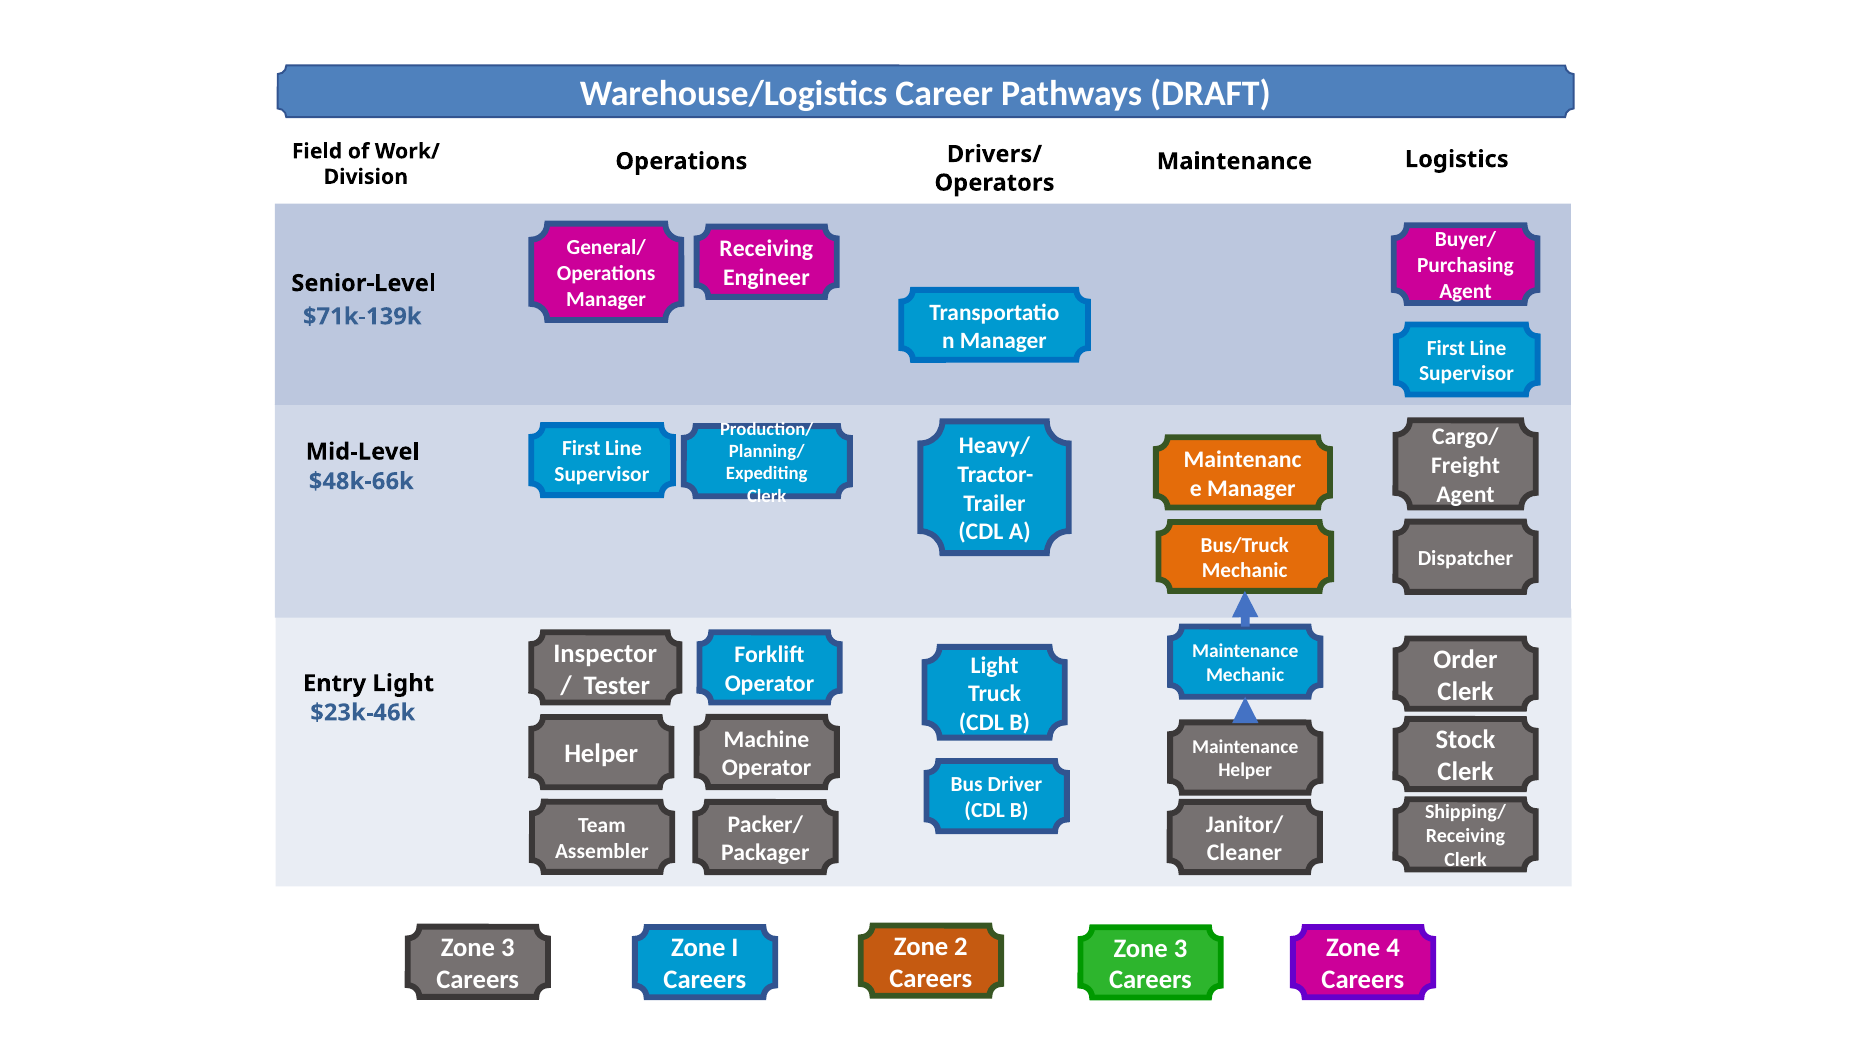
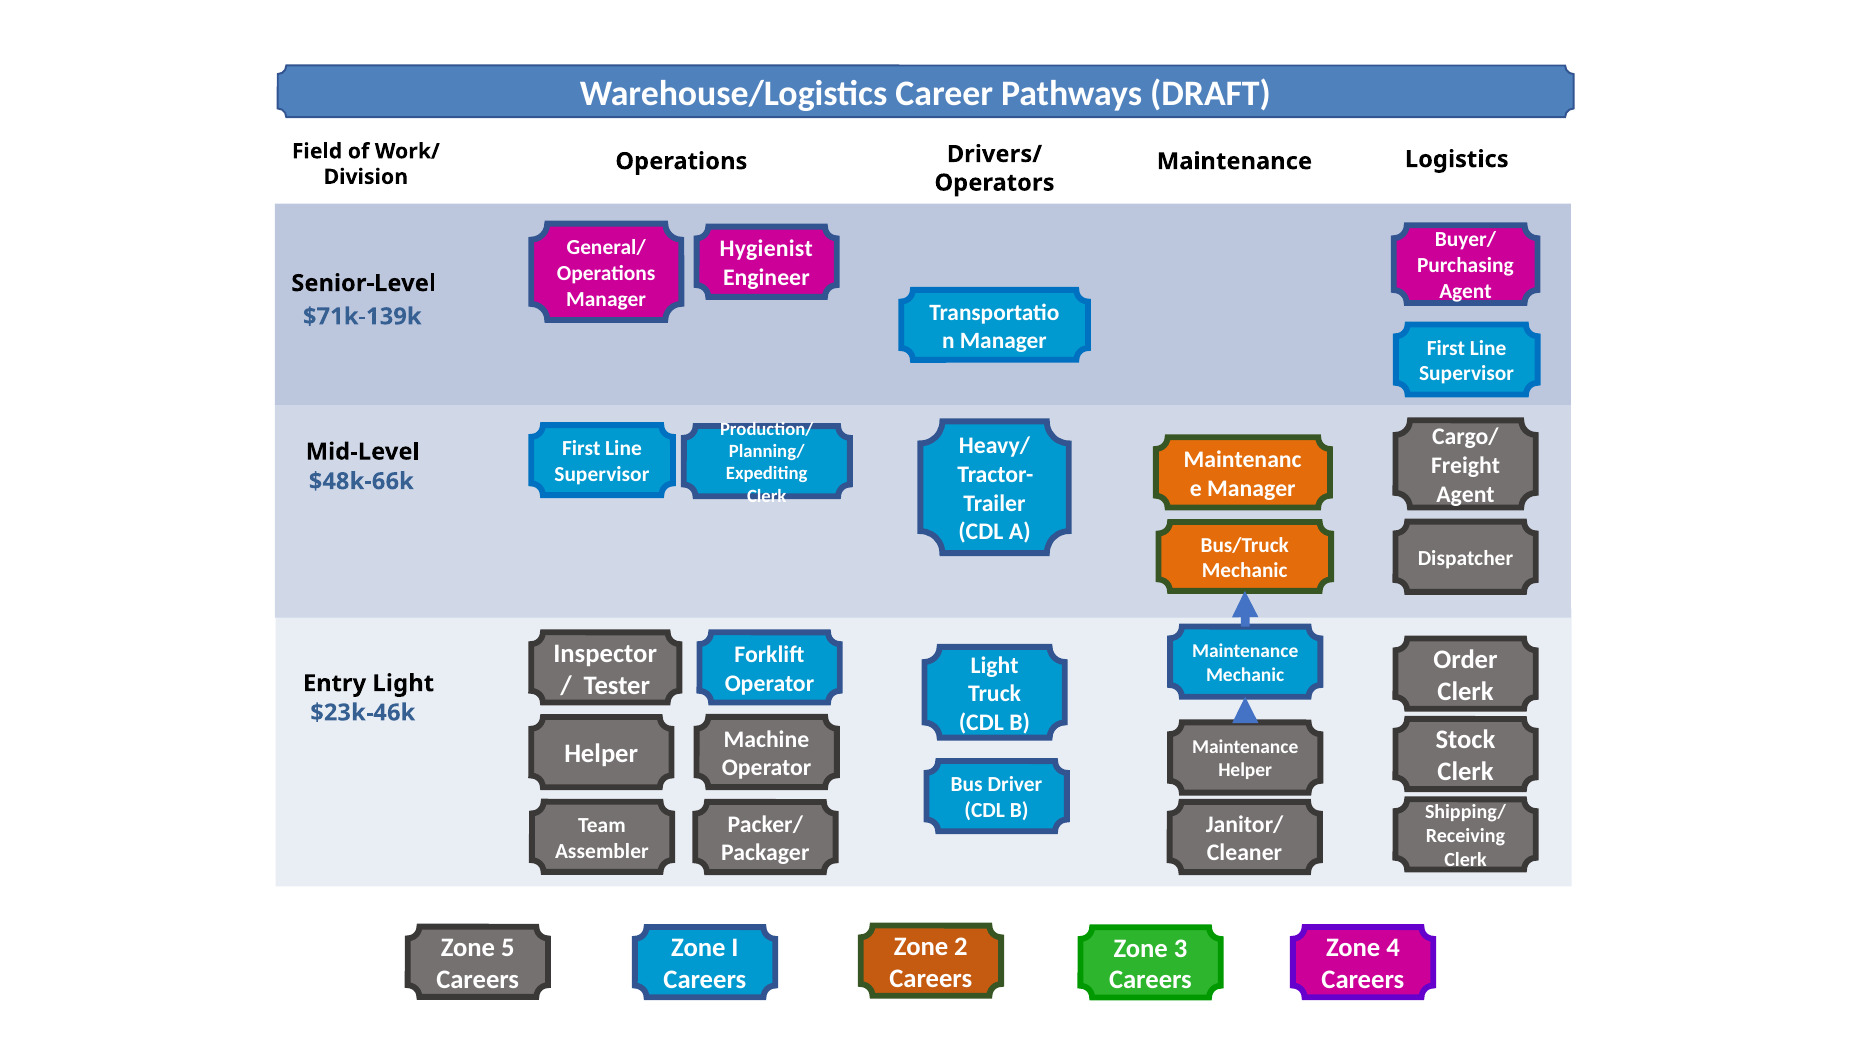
Receiving at (766, 249): Receiving -> Hygienist
3 at (508, 948): 3 -> 5
